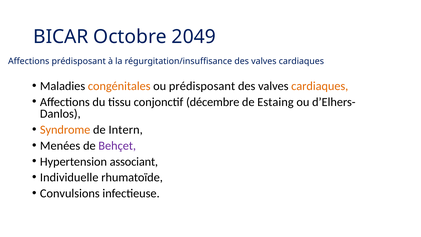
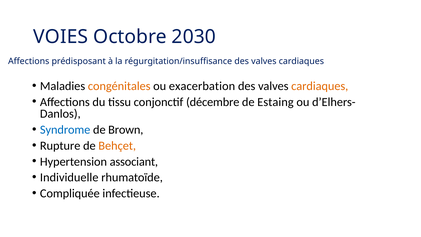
BICAR: BICAR -> VOIES
2049: 2049 -> 2030
ou prédisposant: prédisposant -> exacerbation
Syndrome colour: orange -> blue
Intern: Intern -> Brown
Menées: Menées -> Rupture
Behçet colour: purple -> orange
Convulsions: Convulsions -> Compliquée
